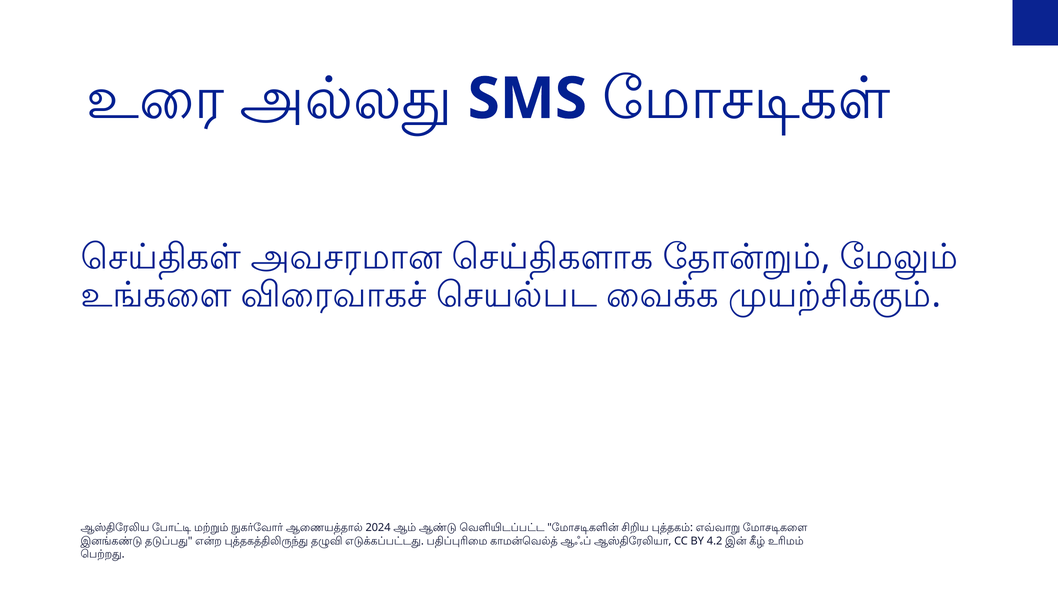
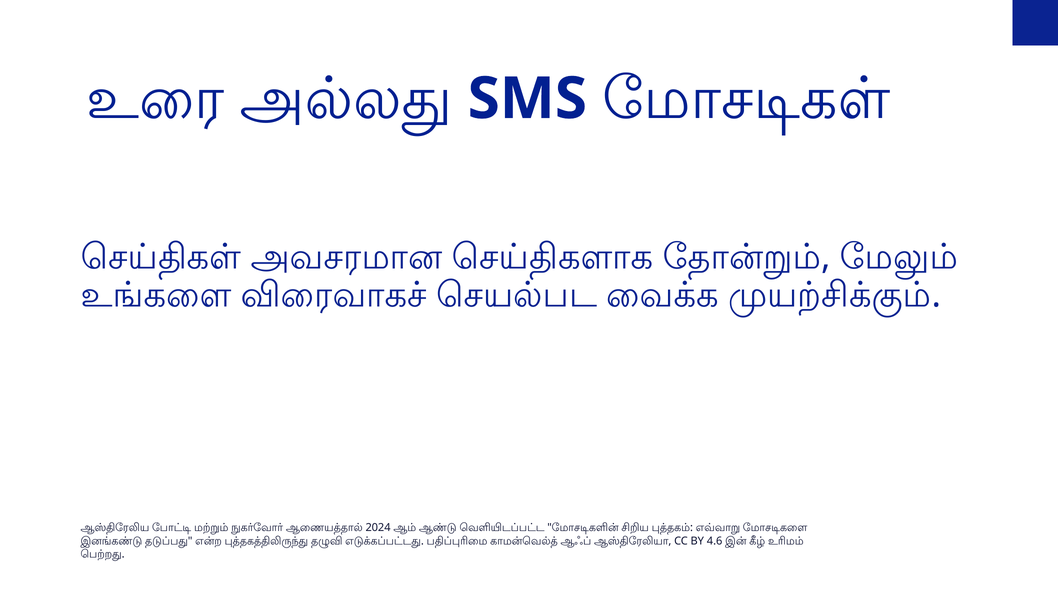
4.2: 4.2 -> 4.6
